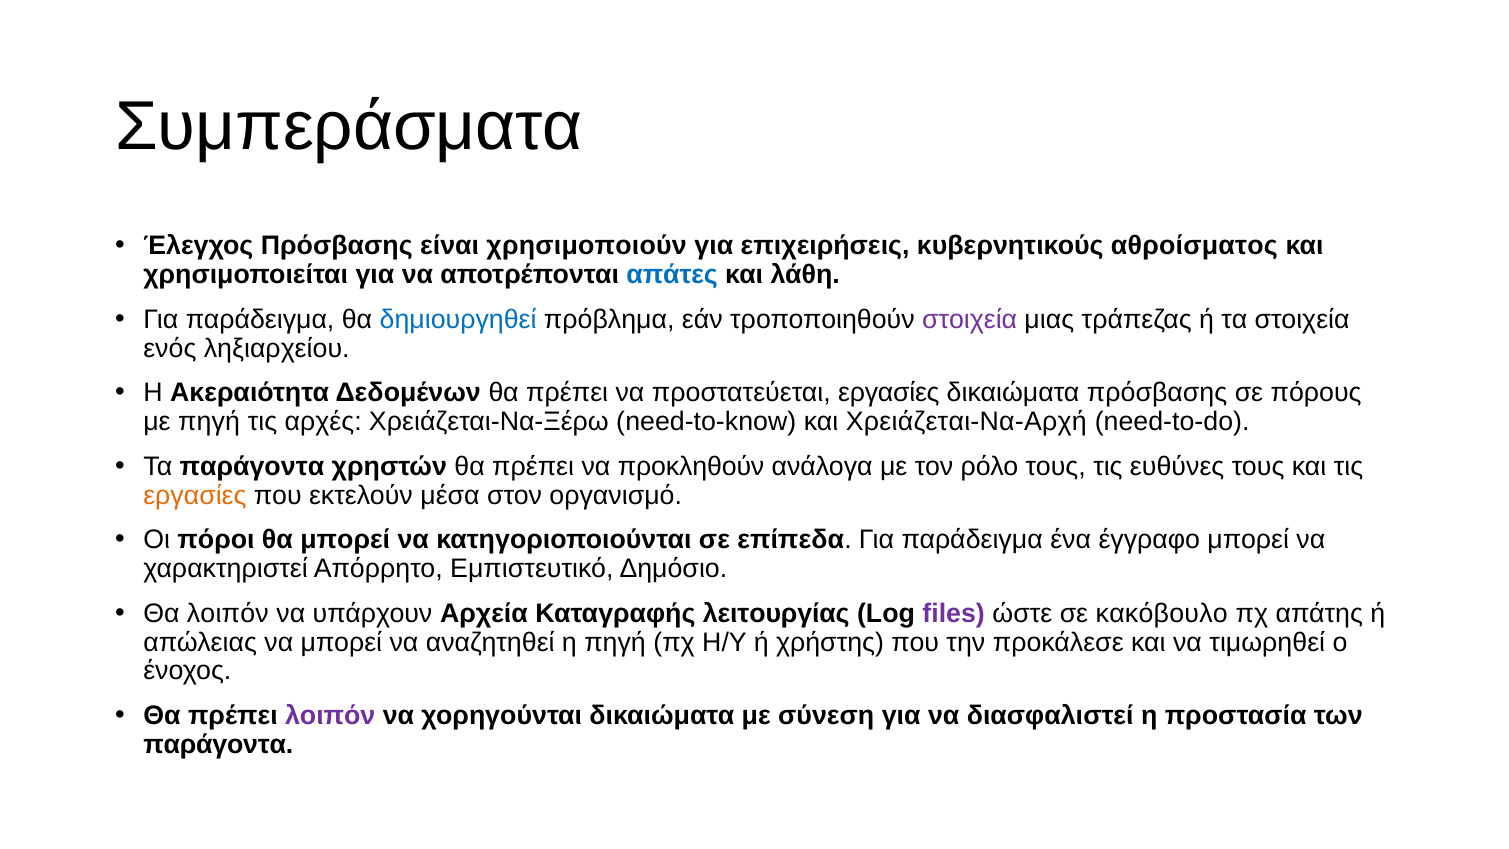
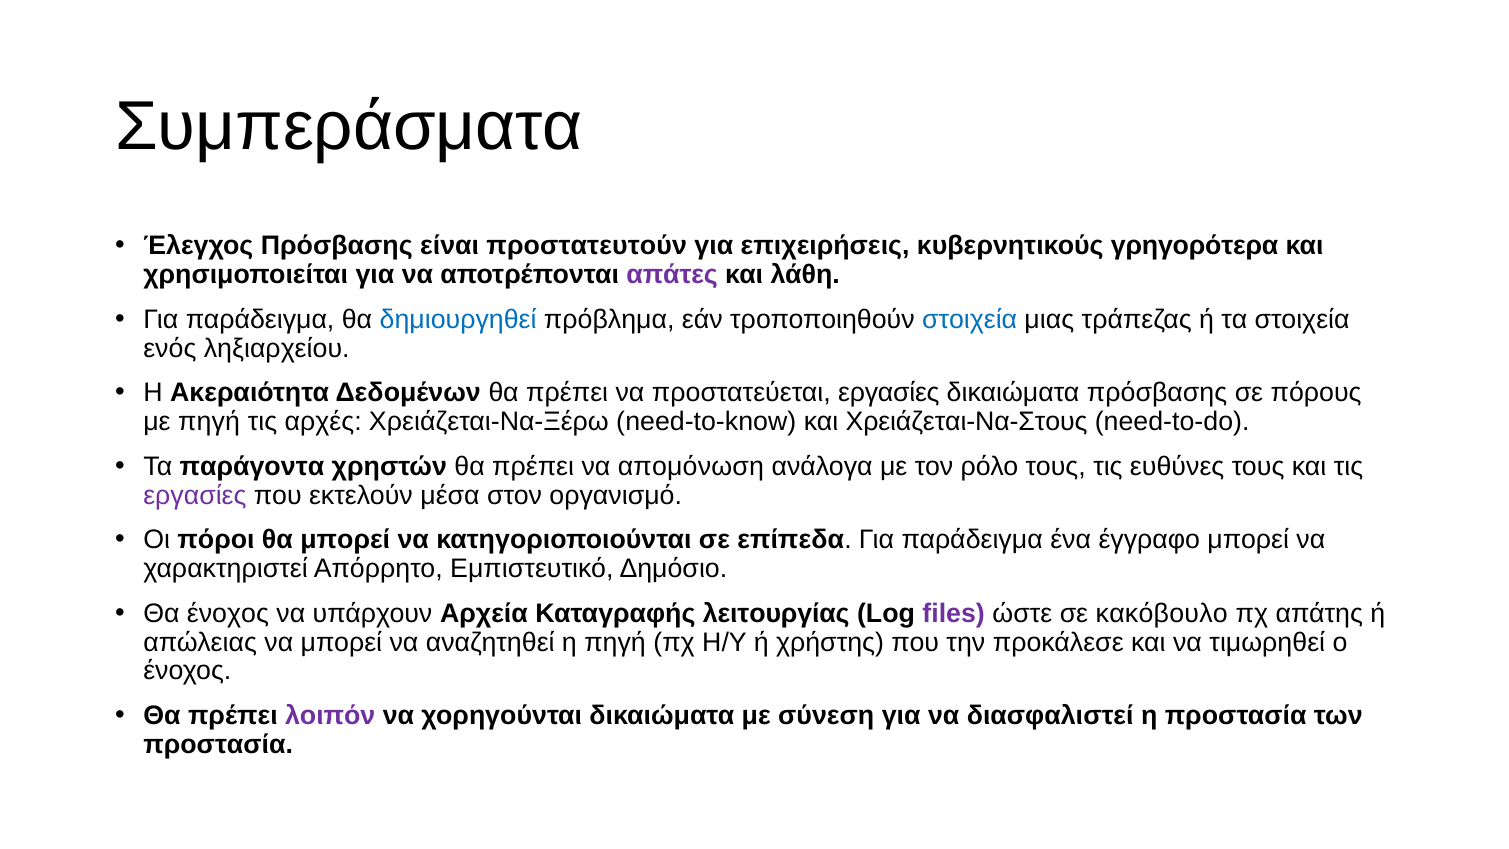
χρησιμοποιούν: χρησιμοποιούν -> προστατευτούν
αθροίσματος: αθροίσματος -> γρηγορότερα
απάτες colour: blue -> purple
στοιχεία at (970, 319) colour: purple -> blue
Χρειάζεται-Να-Αρχή: Χρειάζεται-Να-Αρχή -> Χρειάζεται-Να-Στους
προκληθούν: προκληθούν -> απομόνωση
εργασίες at (195, 495) colour: orange -> purple
Θα λοιπόν: λοιπόν -> ένοχος
παράγοντα at (218, 744): παράγοντα -> προστασία
